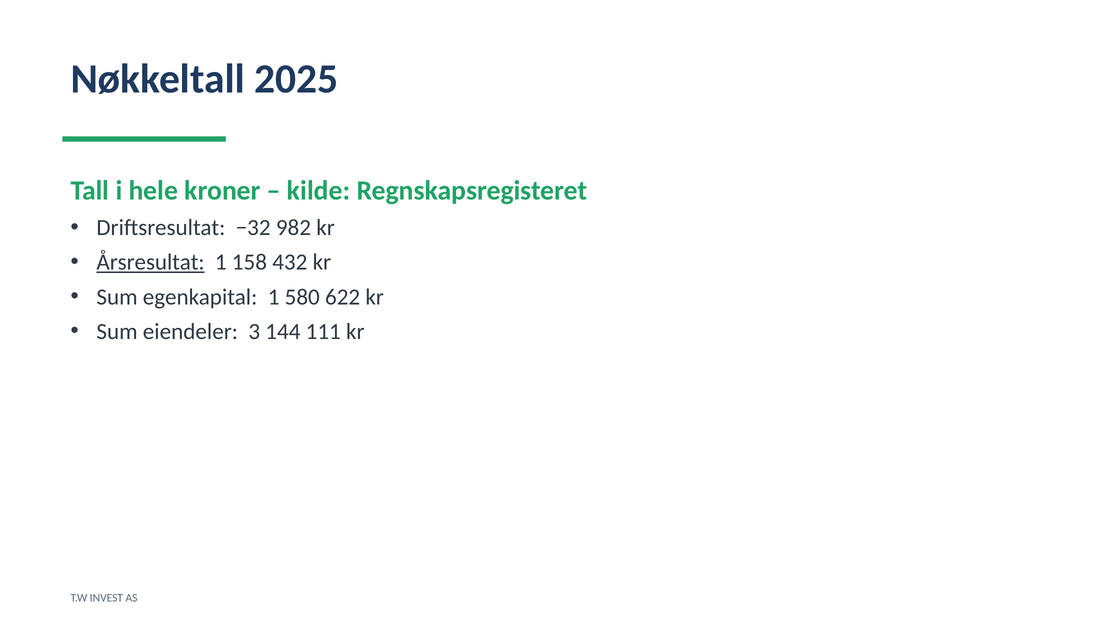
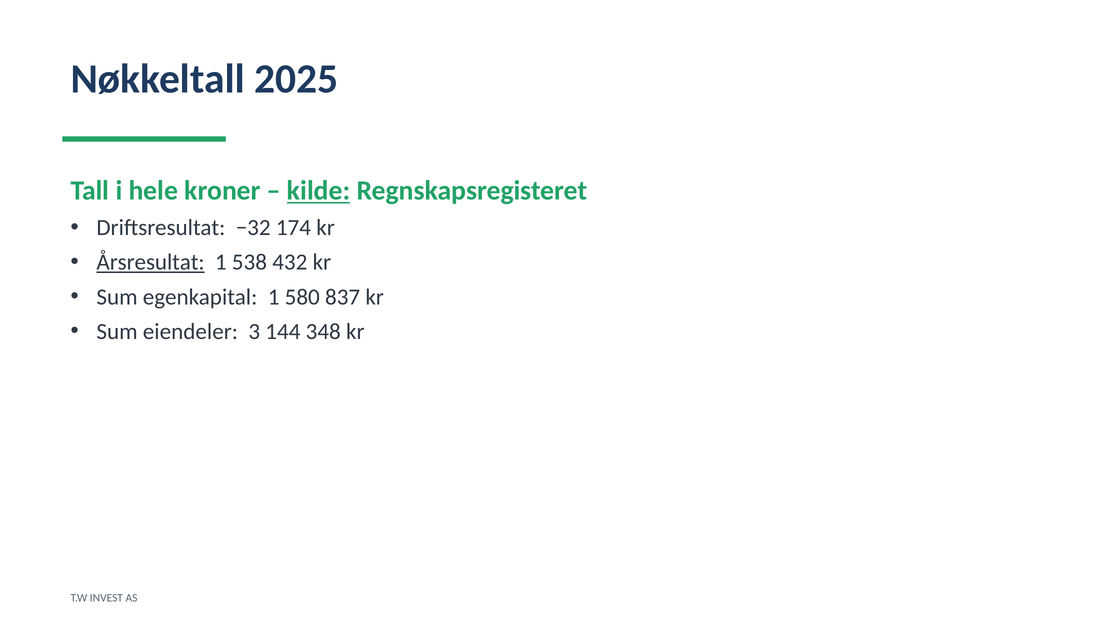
kilde underline: none -> present
982: 982 -> 174
158: 158 -> 538
622: 622 -> 837
111: 111 -> 348
